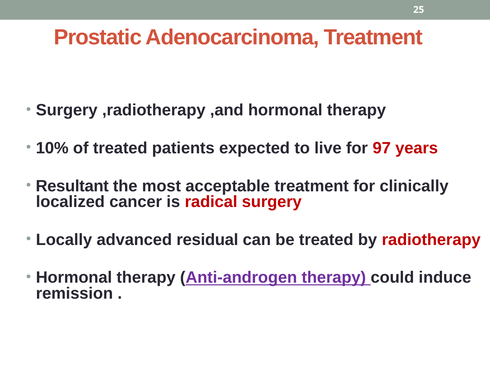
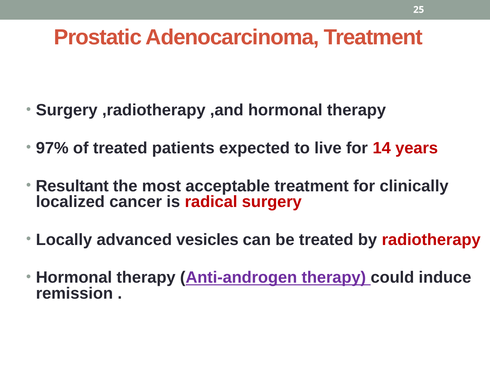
10%: 10% -> 97%
97: 97 -> 14
residual: residual -> vesicles
